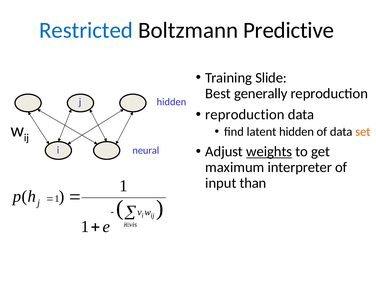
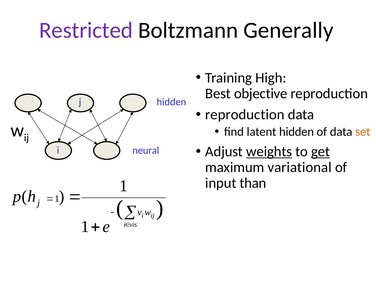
Restricted colour: blue -> purple
Predictive: Predictive -> Generally
Slide: Slide -> High
generally: generally -> objective
get underline: none -> present
interpreter: interpreter -> variational
